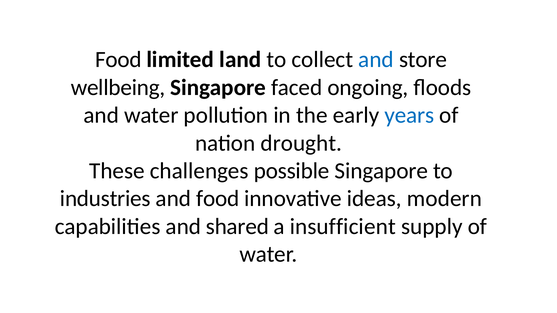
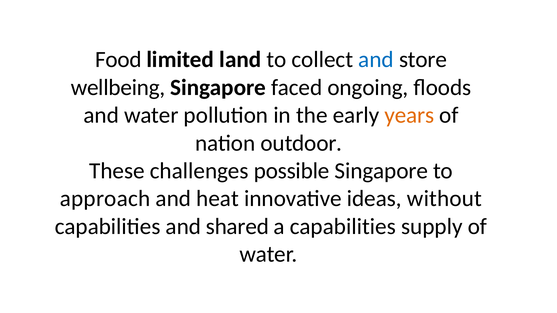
years colour: blue -> orange
drought: drought -> outdoor
industries: industries -> approach
and food: food -> heat
modern: modern -> without
a insufficient: insufficient -> capabilities
